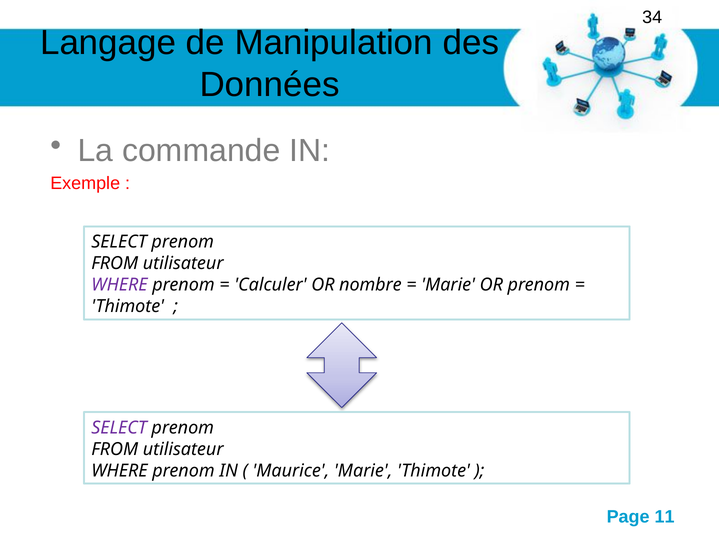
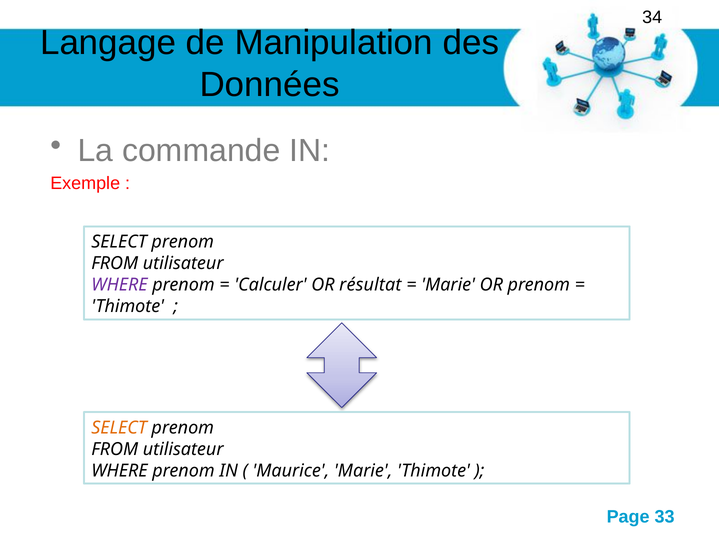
nombre: nombre -> résultat
SELECT at (119, 428) colour: purple -> orange
11: 11 -> 33
